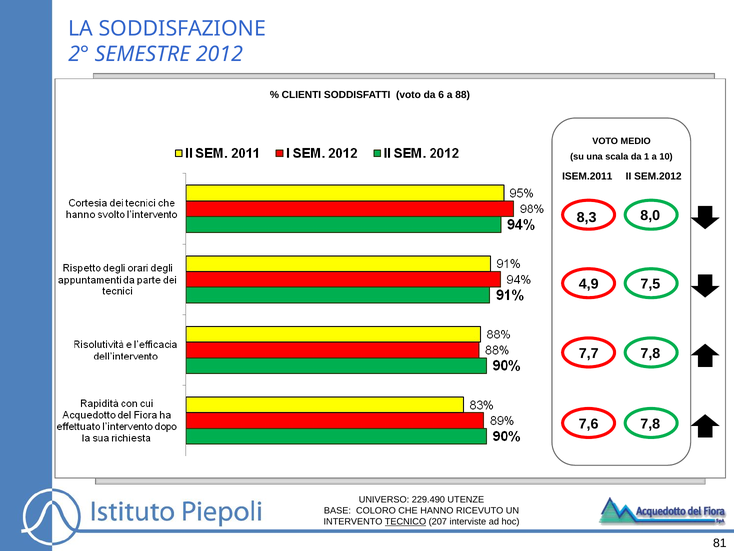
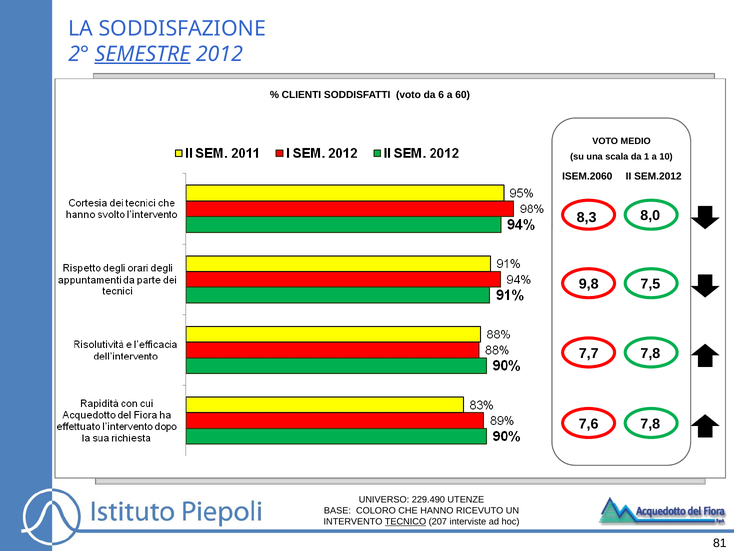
SEMESTRE underline: none -> present
88: 88 -> 60
ISEM.2011: ISEM.2011 -> ISEM.2060
4,9: 4,9 -> 9,8
